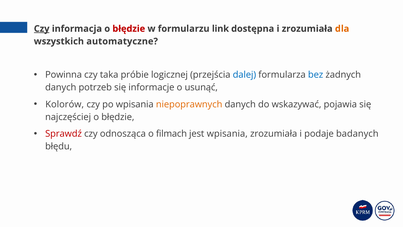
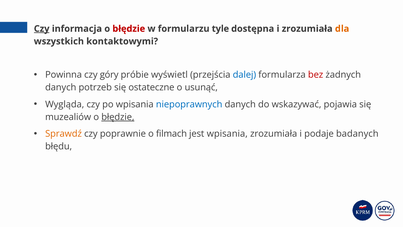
link: link -> tyle
automatyczne: automatyczne -> kontaktowymi
taka: taka -> góry
logicznej: logicznej -> wyświetl
bez colour: blue -> red
informacje: informacje -> ostateczne
Kolorów: Kolorów -> Wygląda
niepoprawnych colour: orange -> blue
najczęściej: najczęściej -> muzealiów
błędzie at (118, 117) underline: none -> present
Sprawdź colour: red -> orange
odnosząca: odnosząca -> poprawnie
